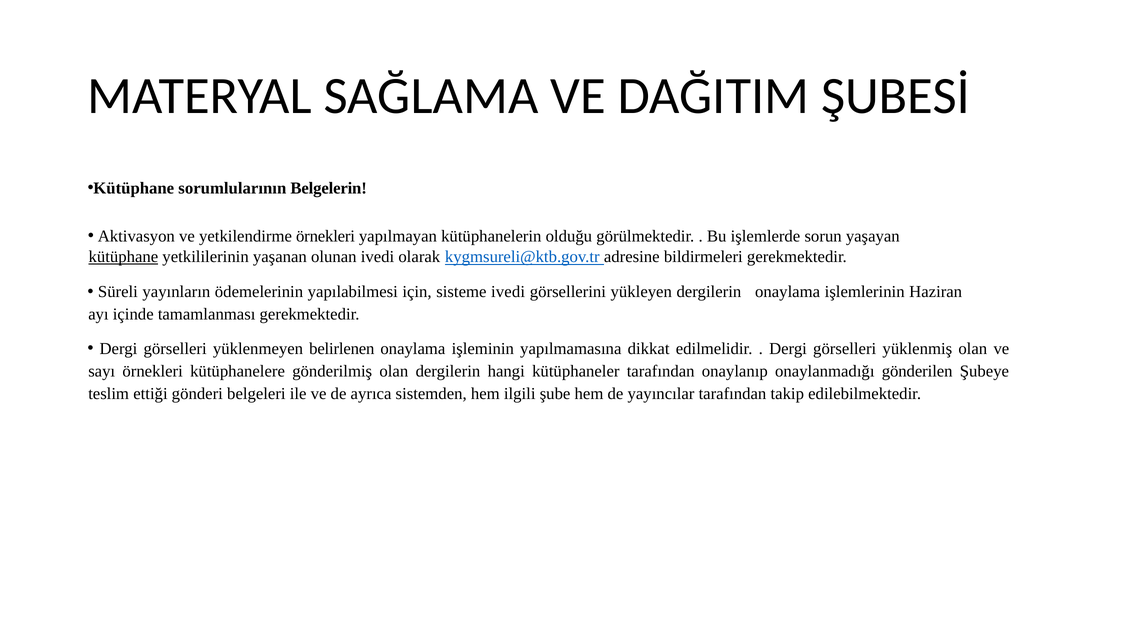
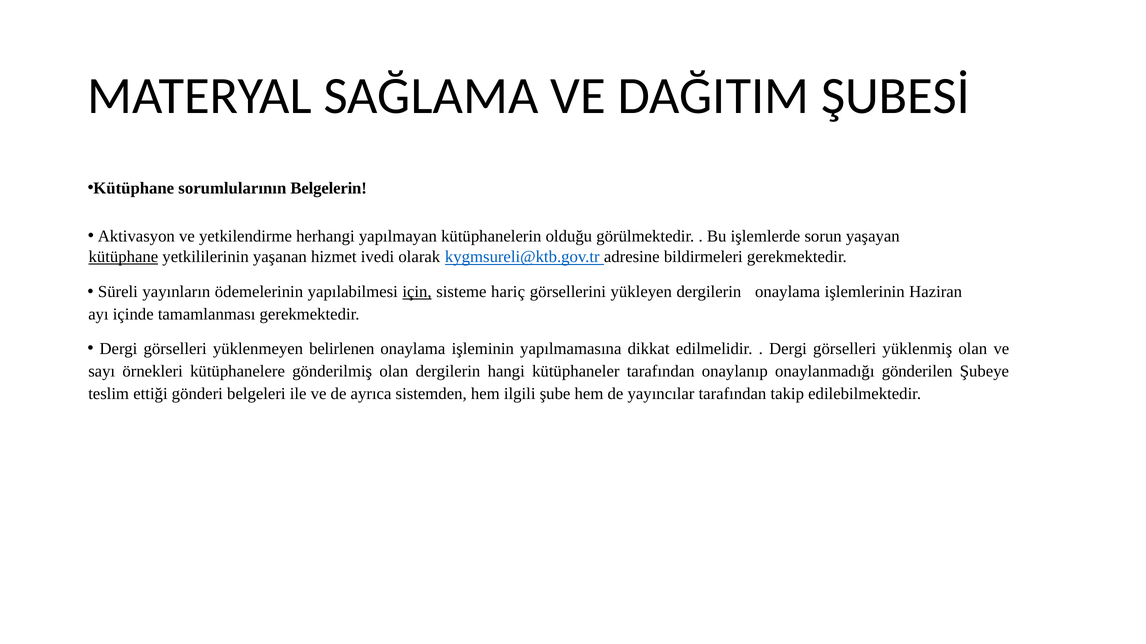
yetkilendirme örnekleri: örnekleri -> herhangi
olunan: olunan -> hizmet
için underline: none -> present
sisteme ivedi: ivedi -> hariç
